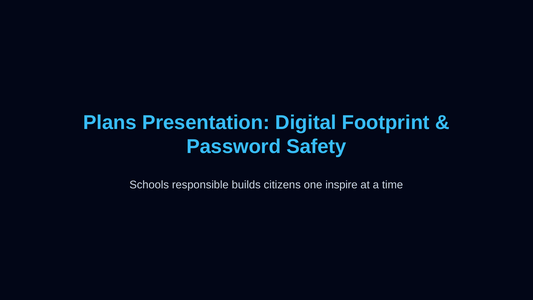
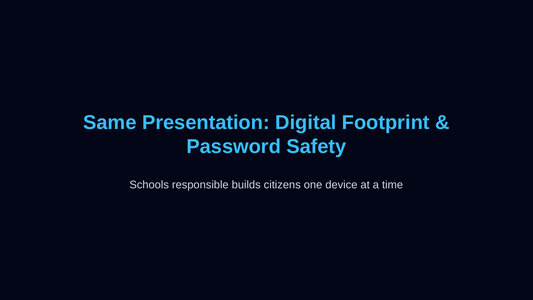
Plans: Plans -> Same
inspire: inspire -> device
